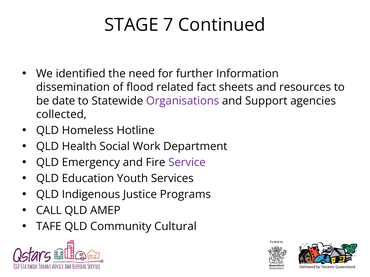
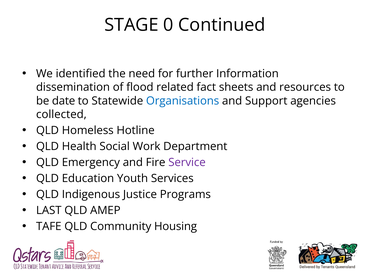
7: 7 -> 0
Organisations colour: purple -> blue
CALL: CALL -> LAST
Cultural: Cultural -> Housing
